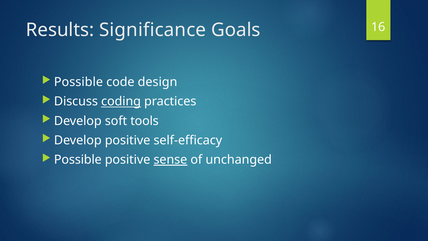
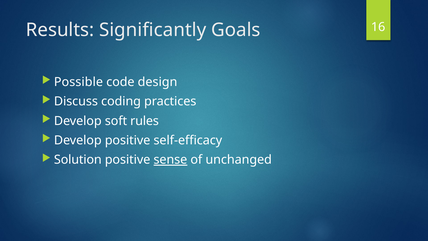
Significance: Significance -> Significantly
coding underline: present -> none
tools: tools -> rules
Possible at (78, 160): Possible -> Solution
